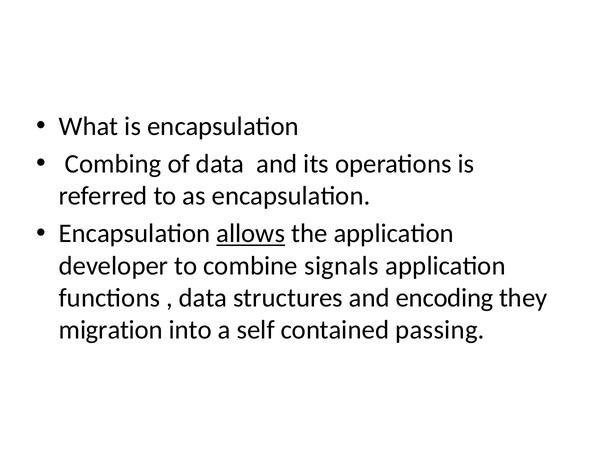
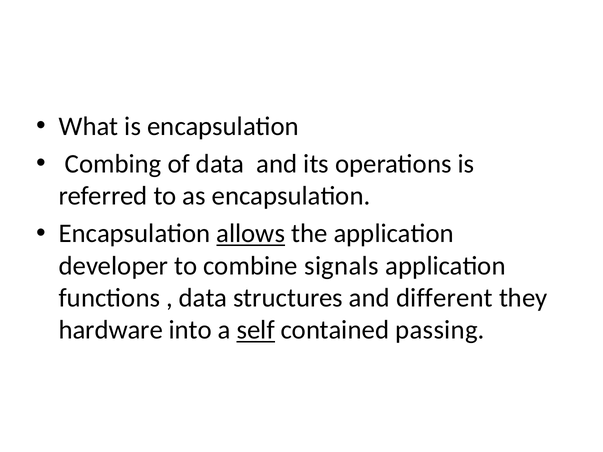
encoding: encoding -> different
migration: migration -> hardware
self underline: none -> present
